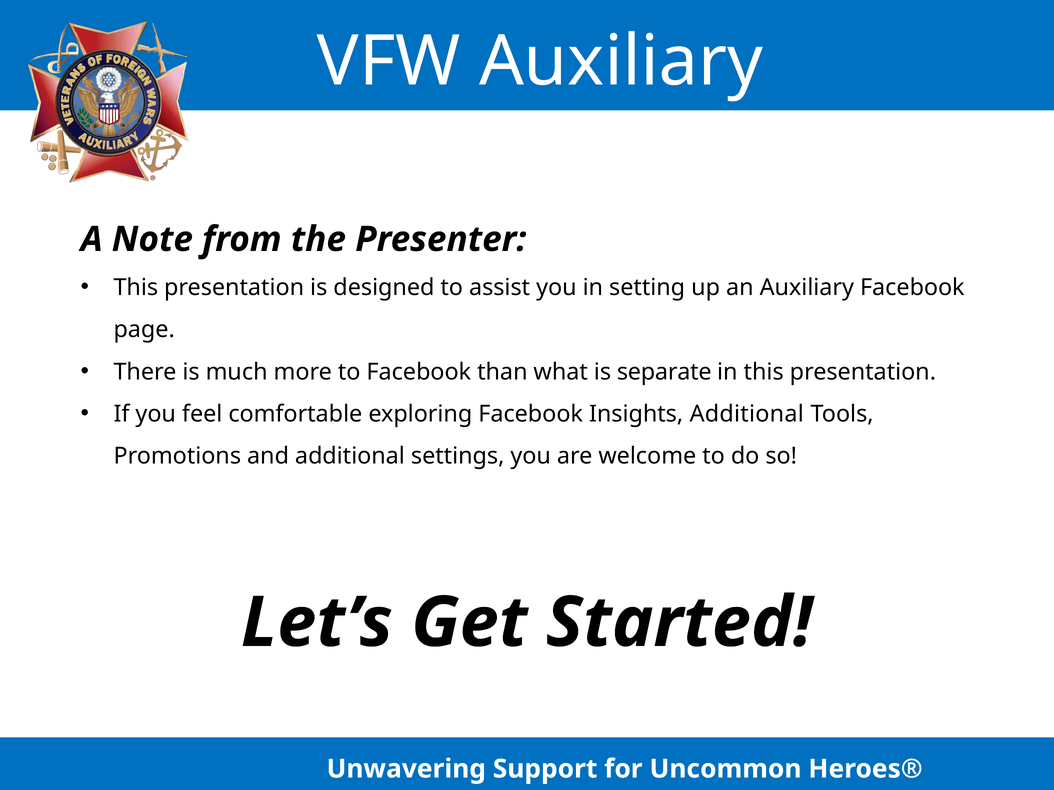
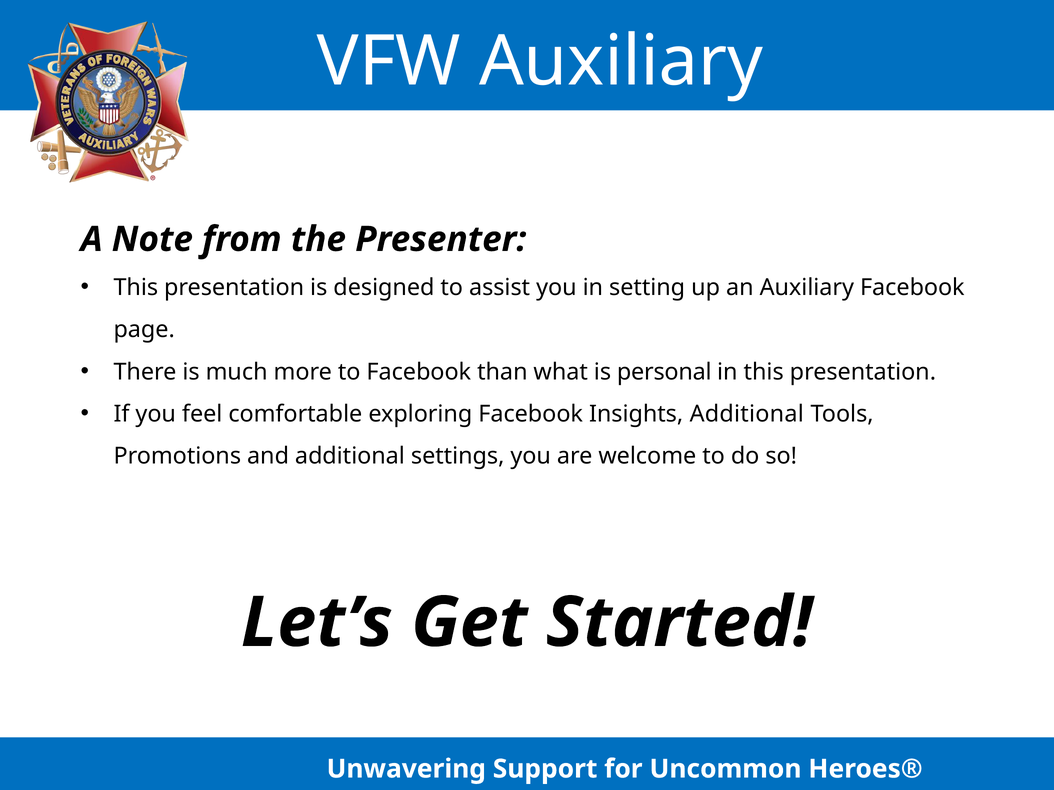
separate: separate -> personal
